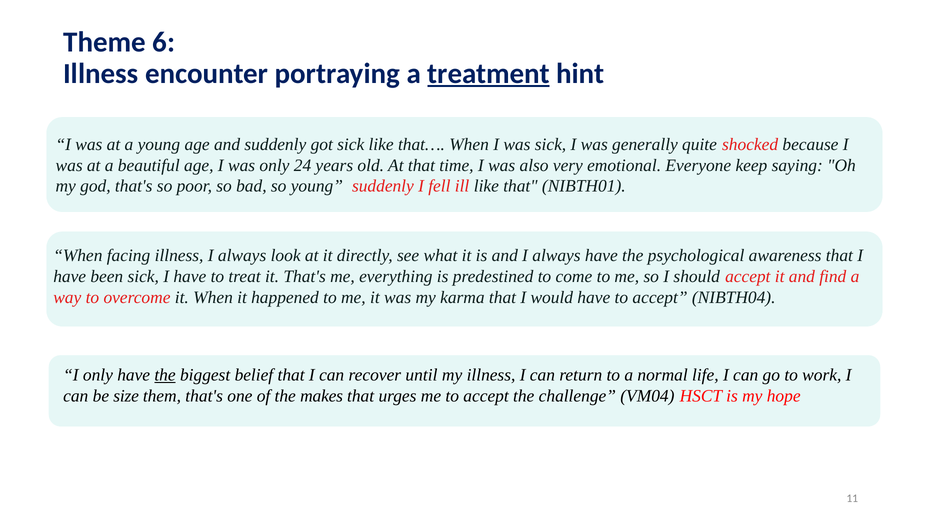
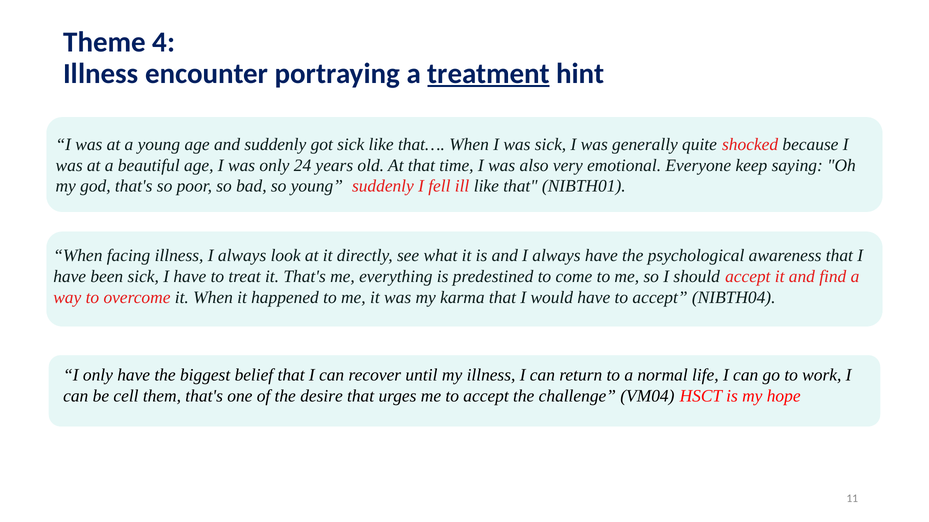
6: 6 -> 4
the at (165, 375) underline: present -> none
size: size -> cell
makes: makes -> desire
